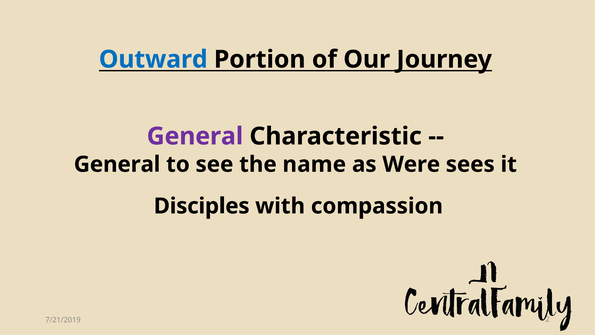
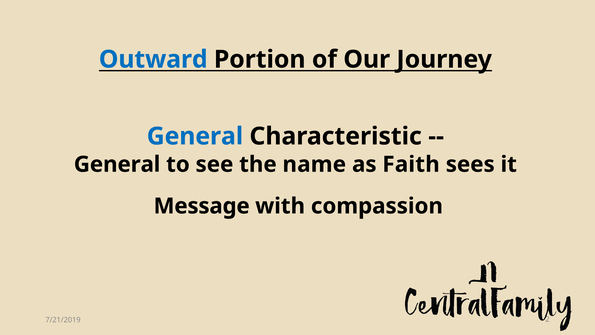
General at (195, 136) colour: purple -> blue
Were: Were -> Faith
Disciples: Disciples -> Message
